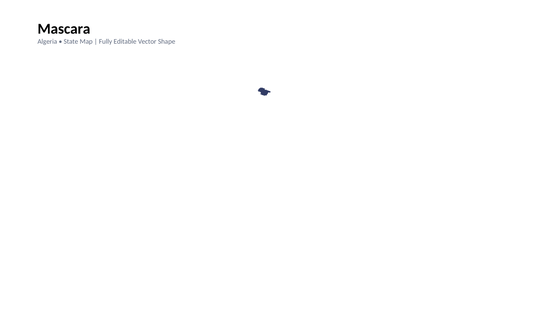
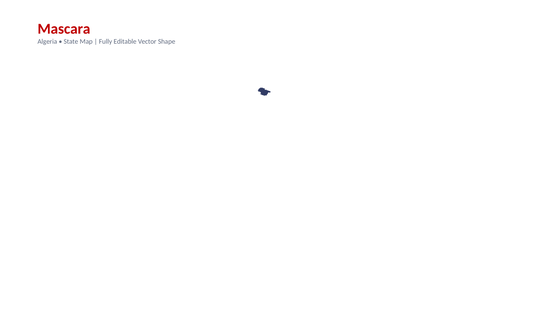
Mascara colour: black -> red
